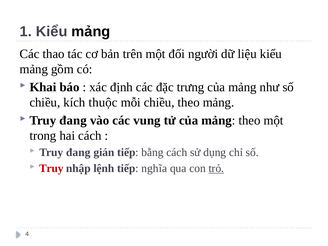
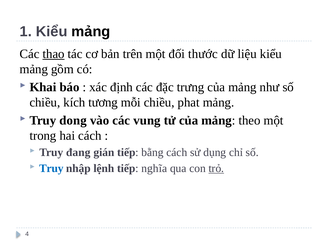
thao underline: none -> present
người: người -> thước
thuộc: thuộc -> tương
chiều theo: theo -> phat
đang at (73, 120): đang -> dong
Truy at (51, 168) colour: red -> blue
